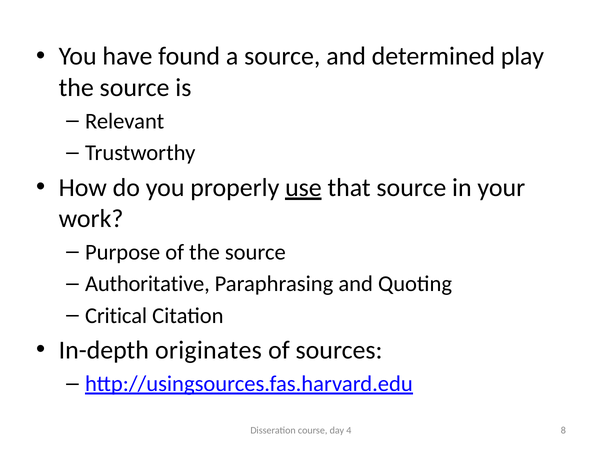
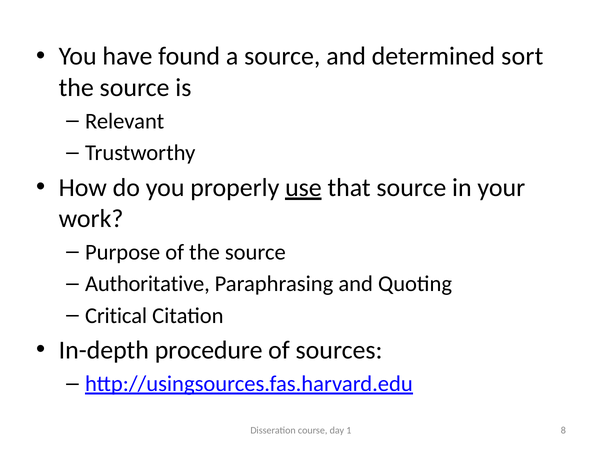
play: play -> sort
originates: originates -> procedure
4: 4 -> 1
